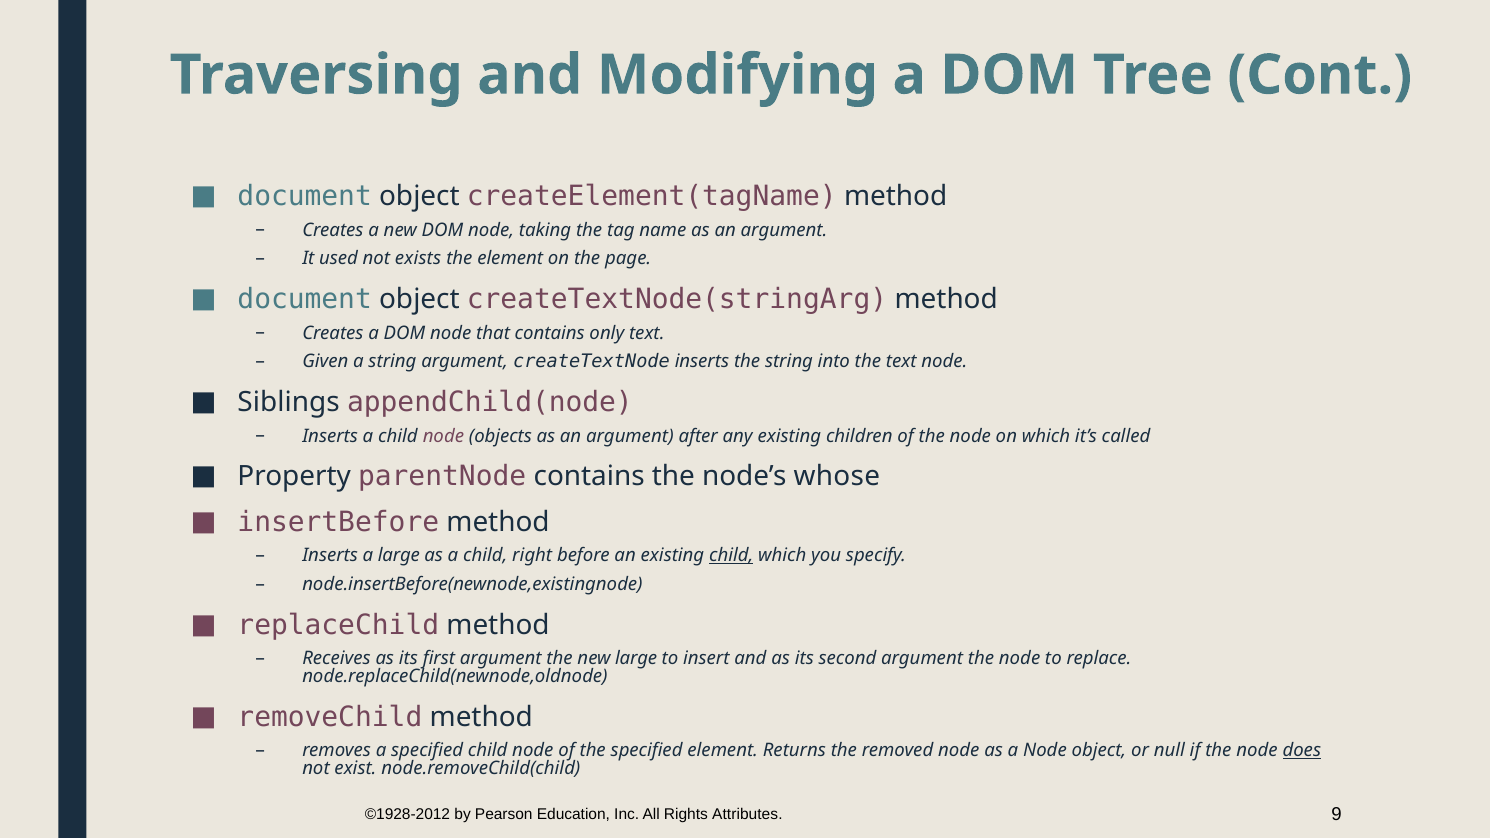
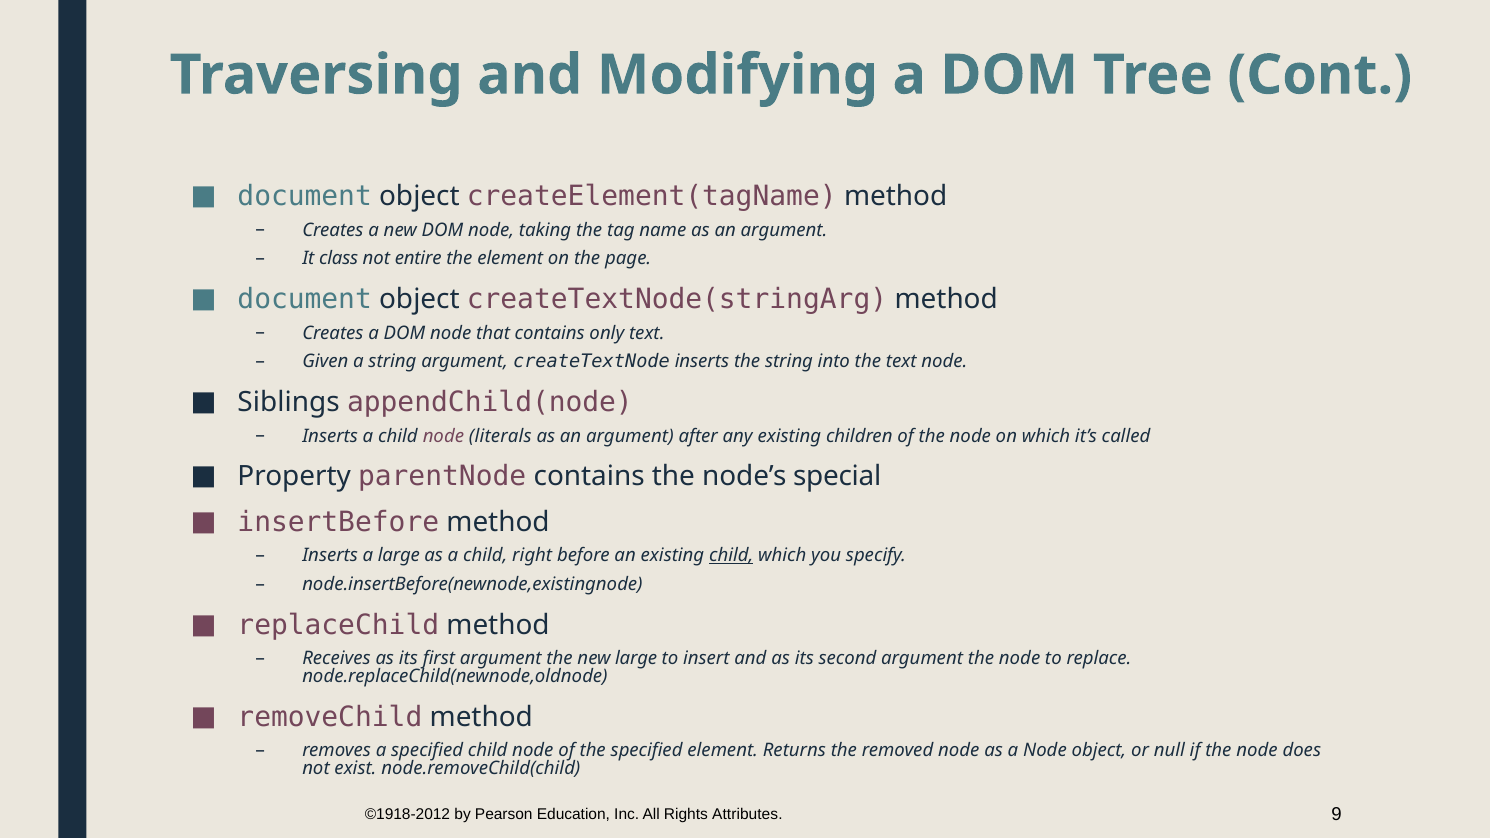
used: used -> class
exists: exists -> entire
objects: objects -> literals
whose: whose -> special
does underline: present -> none
©1928-2012: ©1928-2012 -> ©1918-2012
